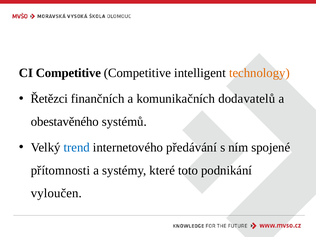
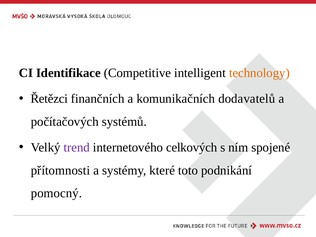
CI Competitive: Competitive -> Identifikace
obestavěného: obestavěného -> počítačových
trend colour: blue -> purple
předávání: předávání -> celkových
vyloučen: vyloučen -> pomocný
